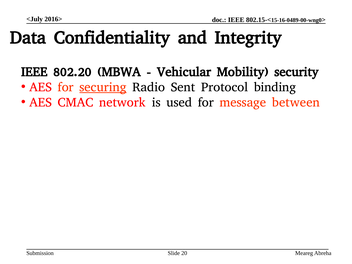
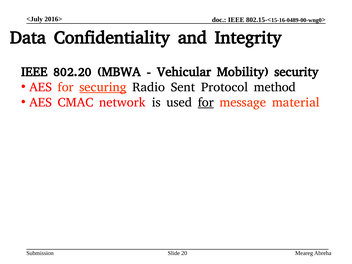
binding: binding -> method
for at (206, 102) underline: none -> present
between: between -> material
